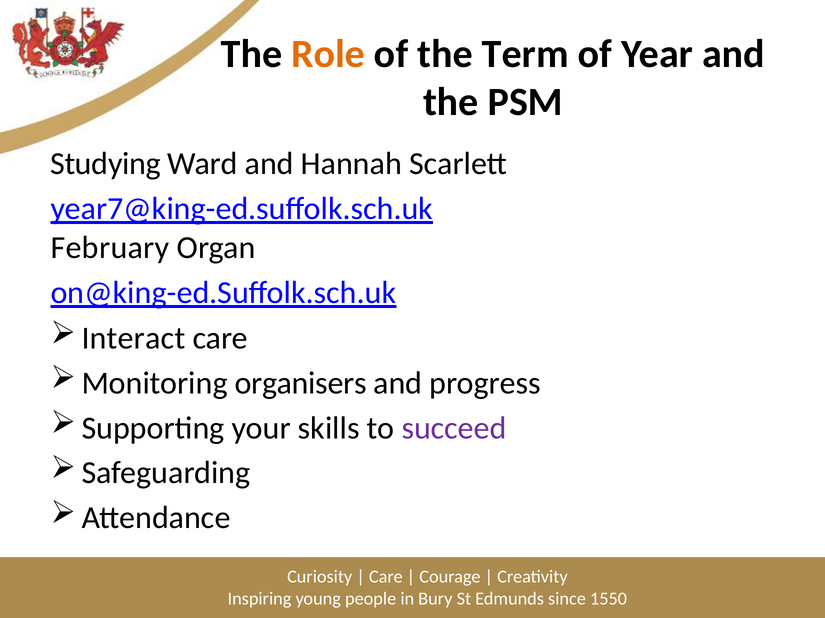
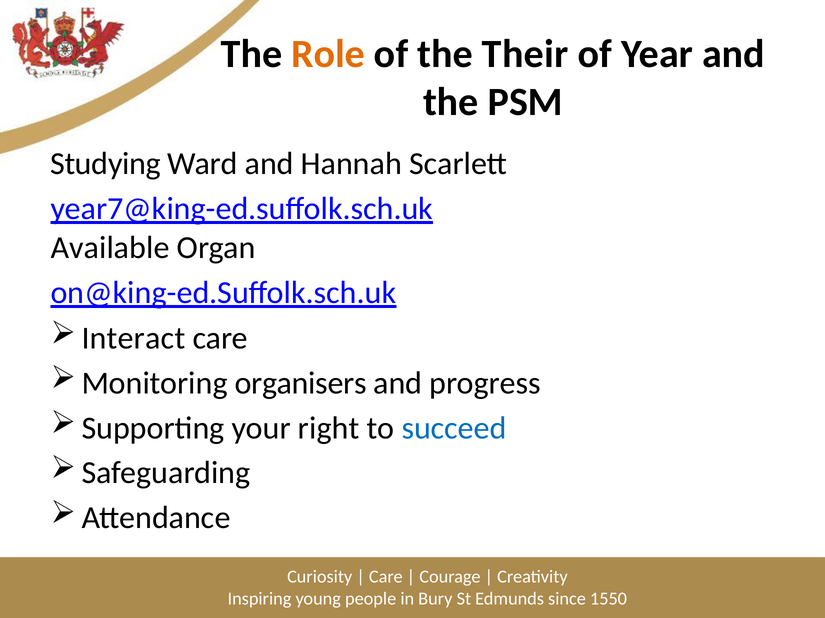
Term: Term -> Their
February: February -> Available
skills: skills -> right
succeed colour: purple -> blue
